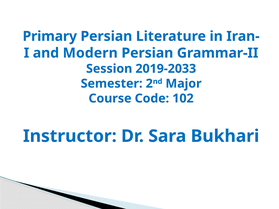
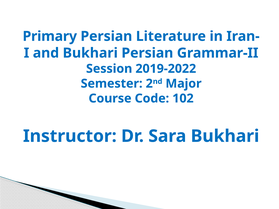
and Modern: Modern -> Bukhari
2019-2033: 2019-2033 -> 2019-2022
